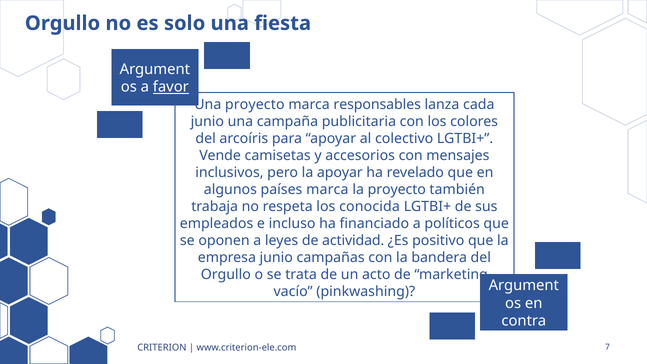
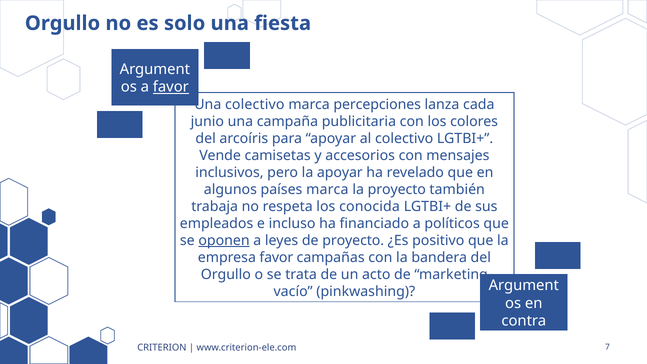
Una proyecto: proyecto -> colectivo
responsables: responsables -> percepciones
oponen underline: none -> present
de actividad: actividad -> proyecto
empresa junio: junio -> favor
